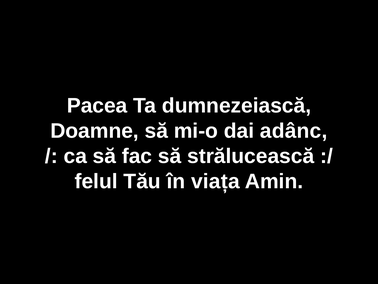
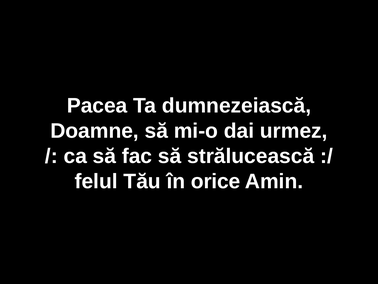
adânc: adânc -> urmez
viața: viața -> orice
